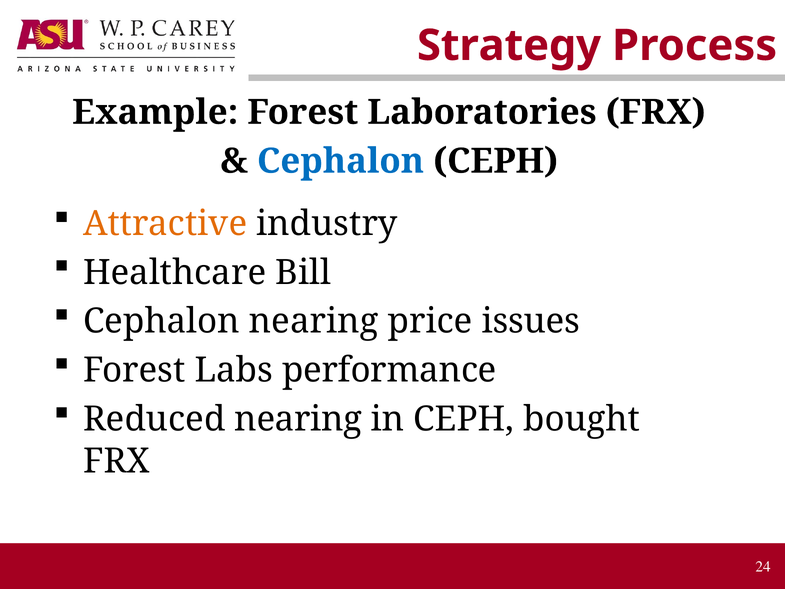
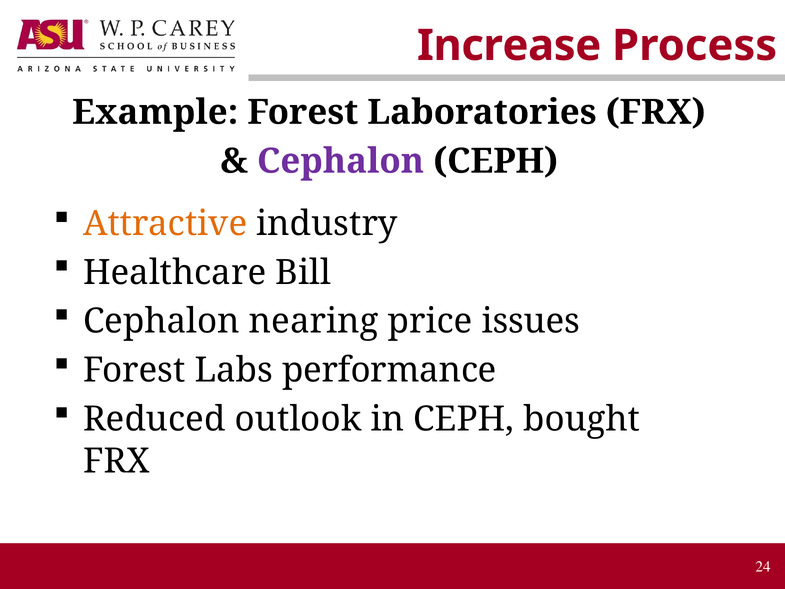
Strategy: Strategy -> Increase
Cephalon at (341, 161) colour: blue -> purple
Reduced nearing: nearing -> outlook
